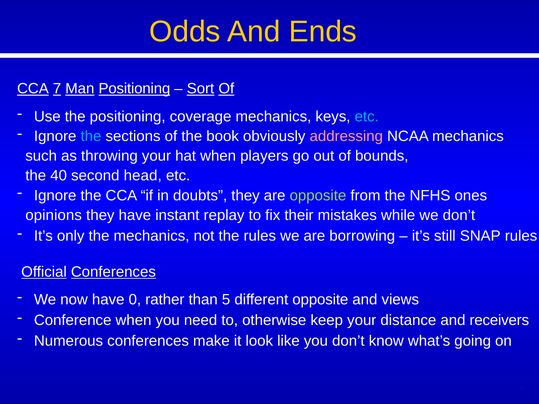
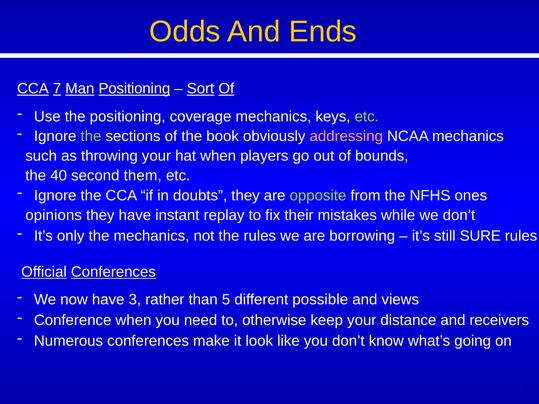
etc at (367, 117) colour: light blue -> light green
the at (91, 136) colour: light blue -> light green
head: head -> them
SNAP: SNAP -> SURE
0: 0 -> 3
different opposite: opposite -> possible
